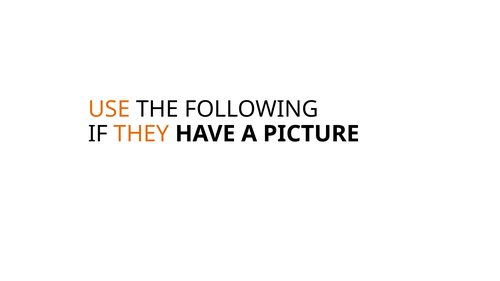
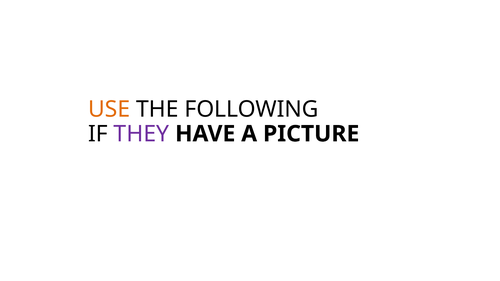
THEY colour: orange -> purple
